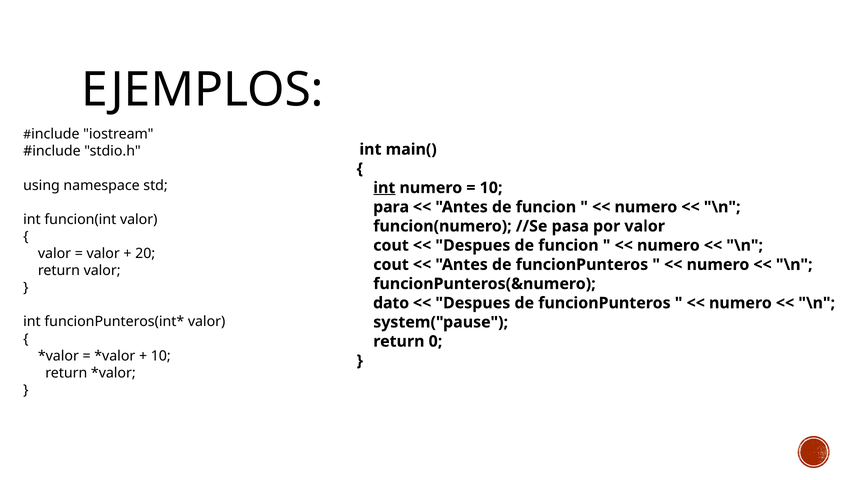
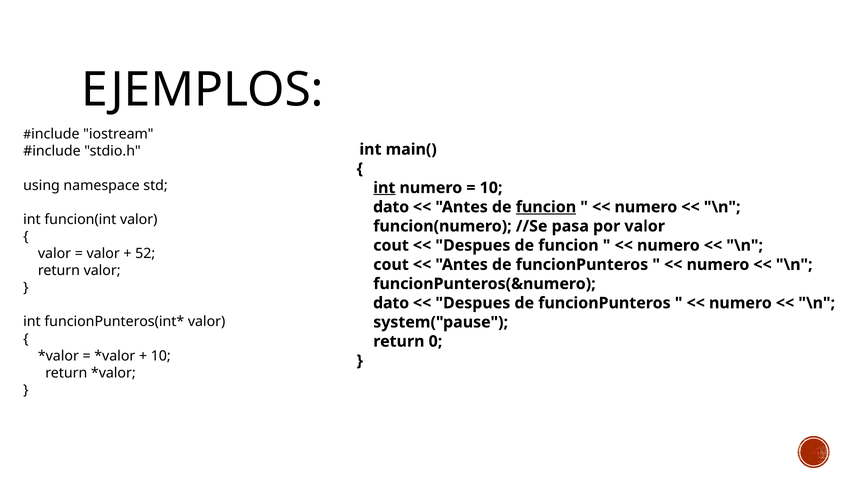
para at (391, 207): para -> dato
funcion at (546, 207) underline: none -> present
20: 20 -> 52
